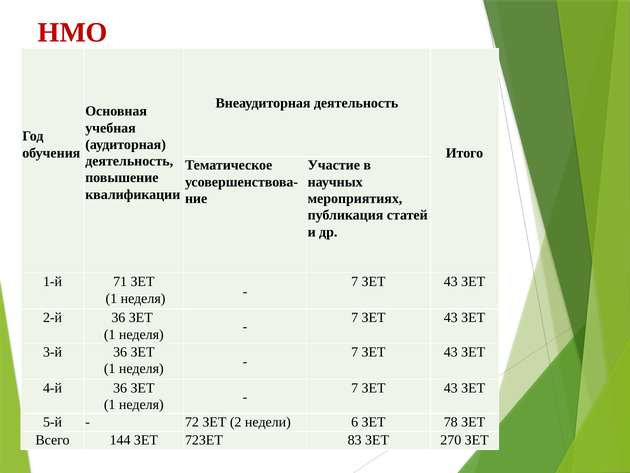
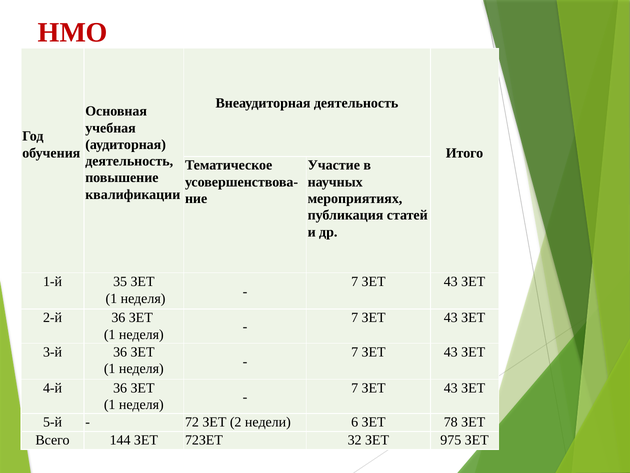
71: 71 -> 35
83: 83 -> 32
270: 270 -> 975
